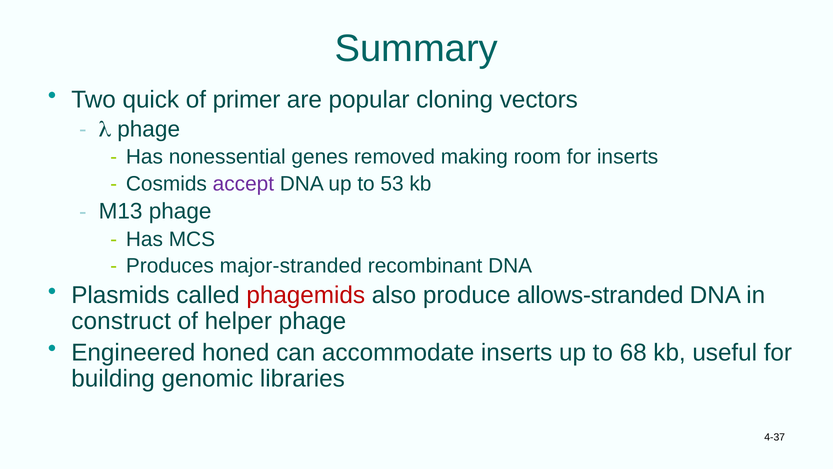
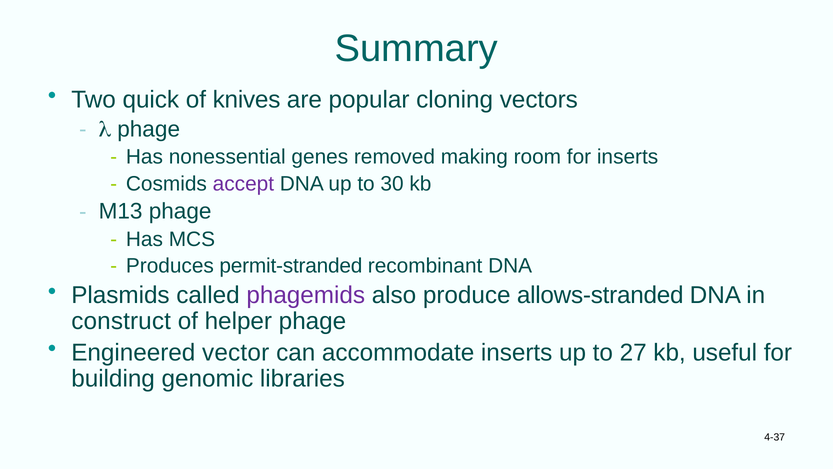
primer: primer -> knives
53: 53 -> 30
major-stranded: major-stranded -> permit-stranded
phagemids colour: red -> purple
honed: honed -> vector
68: 68 -> 27
